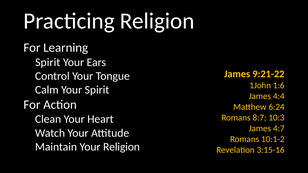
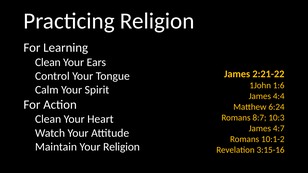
Spirit at (48, 62): Spirit -> Clean
9:21-22: 9:21-22 -> 2:21-22
